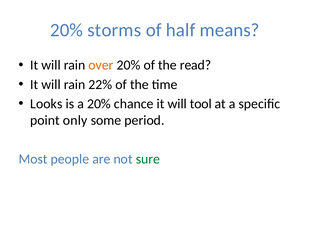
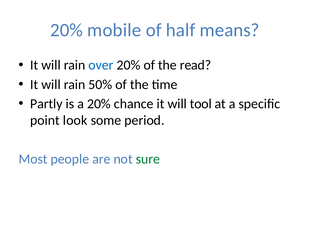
storms: storms -> mobile
over colour: orange -> blue
22%: 22% -> 50%
Looks: Looks -> Partly
only: only -> look
